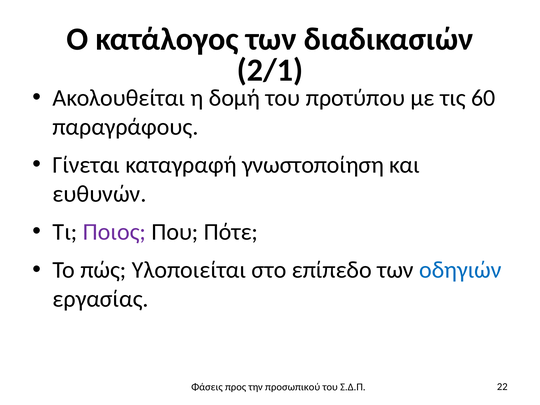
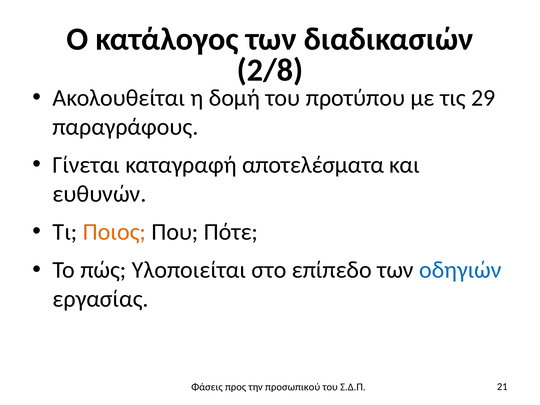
2/1: 2/1 -> 2/8
60: 60 -> 29
γνωστοποίηση: γνωστοποίηση -> αποτελέσματα
Ποιος colour: purple -> orange
22: 22 -> 21
